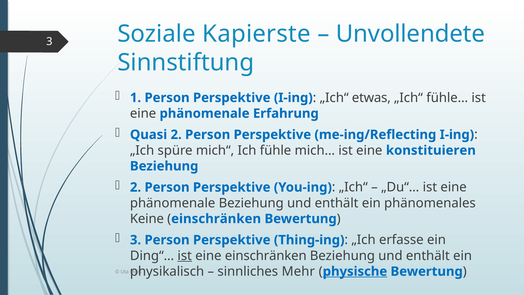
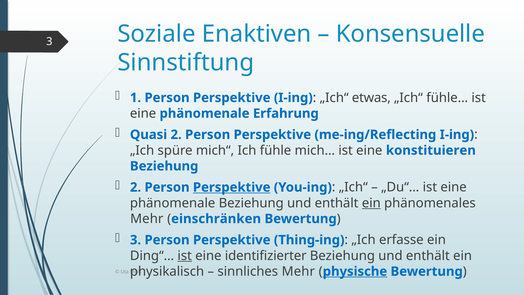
Kapierste: Kapierste -> Enaktiven
Unvollendete: Unvollendete -> Konsensuelle
Perspektive at (232, 187) underline: none -> present
ein at (371, 203) underline: none -> present
Keine at (147, 219): Keine -> Mehr
eine einschränken: einschränken -> identifizierter
